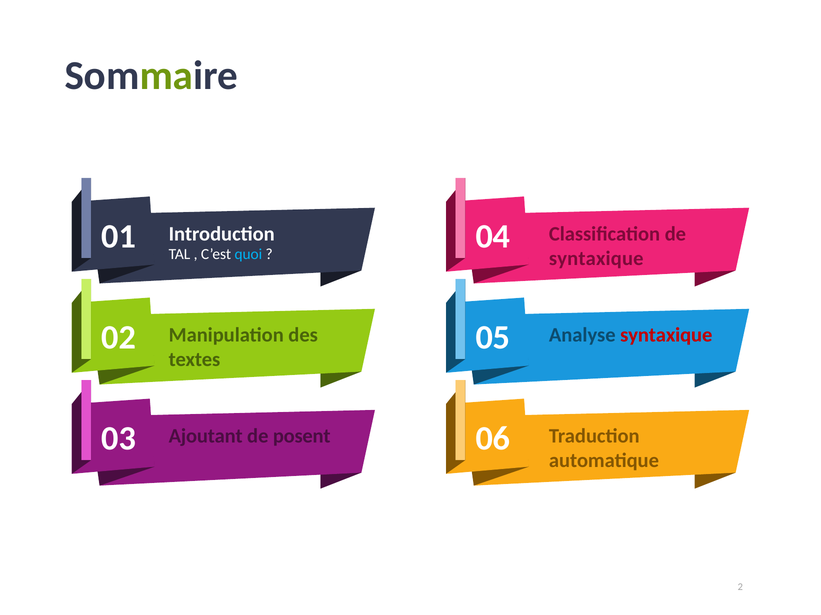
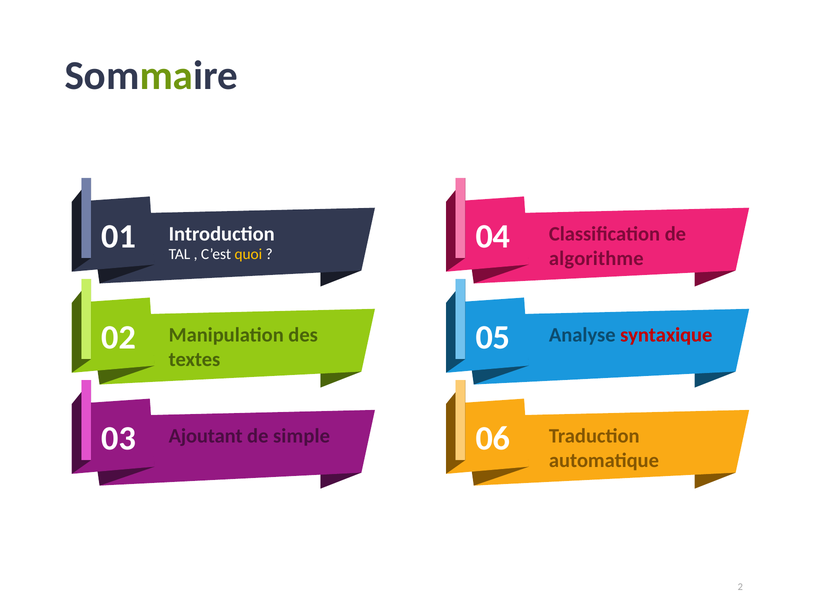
quoi colour: light blue -> yellow
syntaxique at (596, 259): syntaxique -> algorithme
posent: posent -> simple
